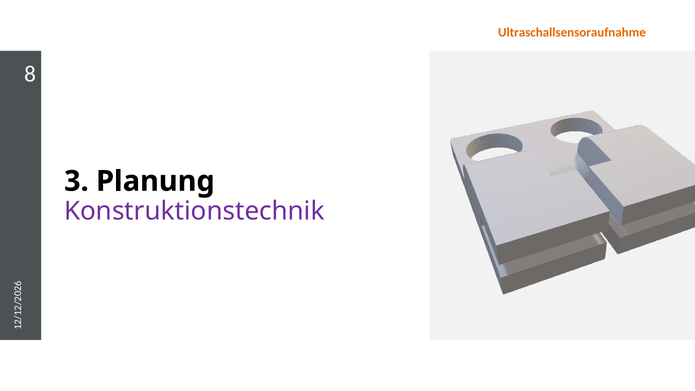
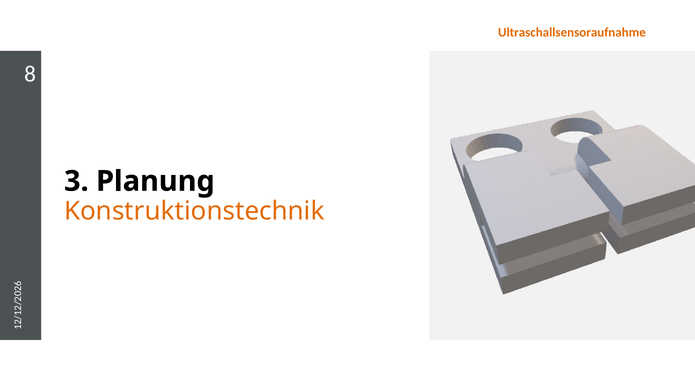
Konstruktionstechnik colour: purple -> orange
